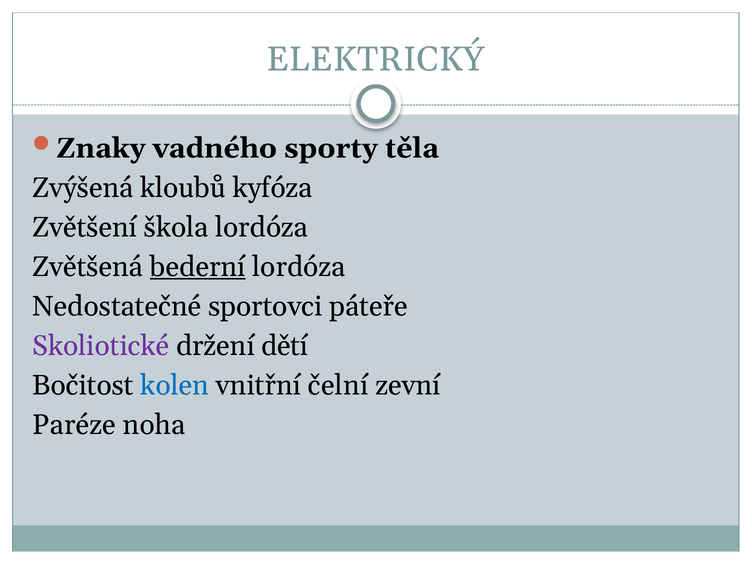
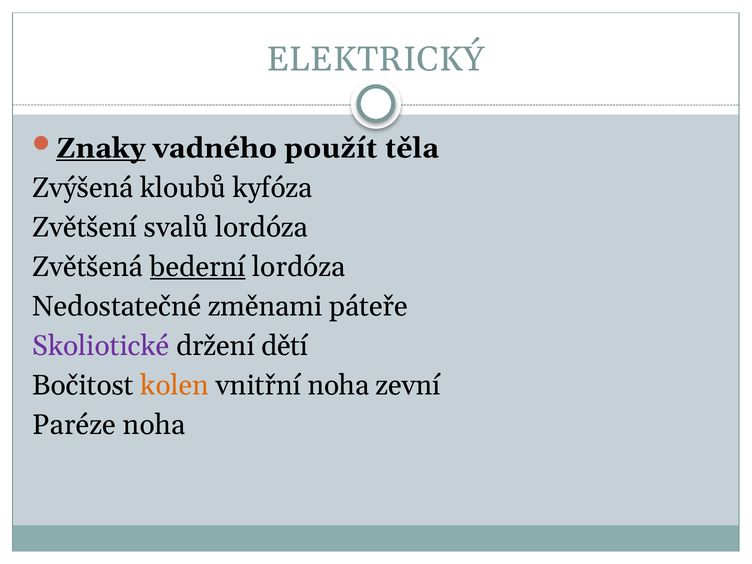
Znaky underline: none -> present
sporty: sporty -> použít
škola: škola -> svalů
sportovci: sportovci -> změnami
kolen colour: blue -> orange
vnitřní čelní: čelní -> noha
